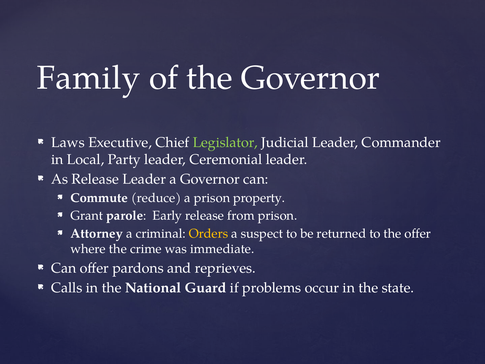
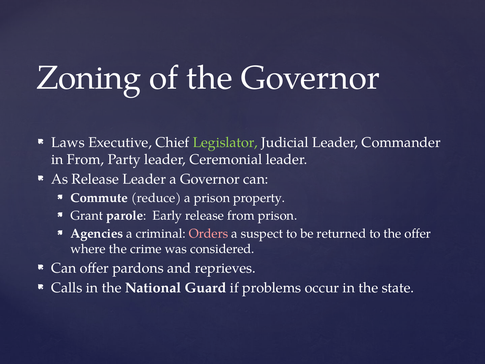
Family: Family -> Zoning
in Local: Local -> From
Attorney: Attorney -> Agencies
Orders colour: yellow -> pink
immediate: immediate -> considered
